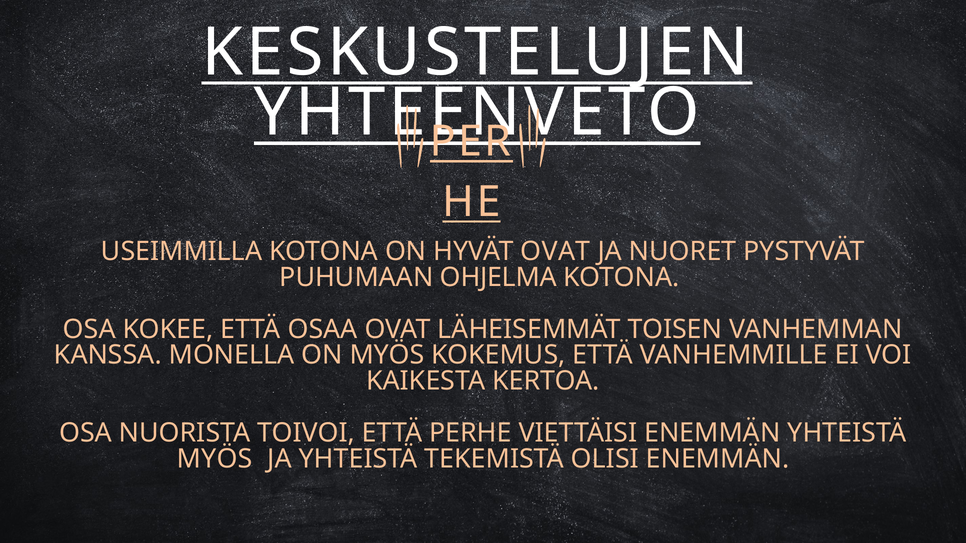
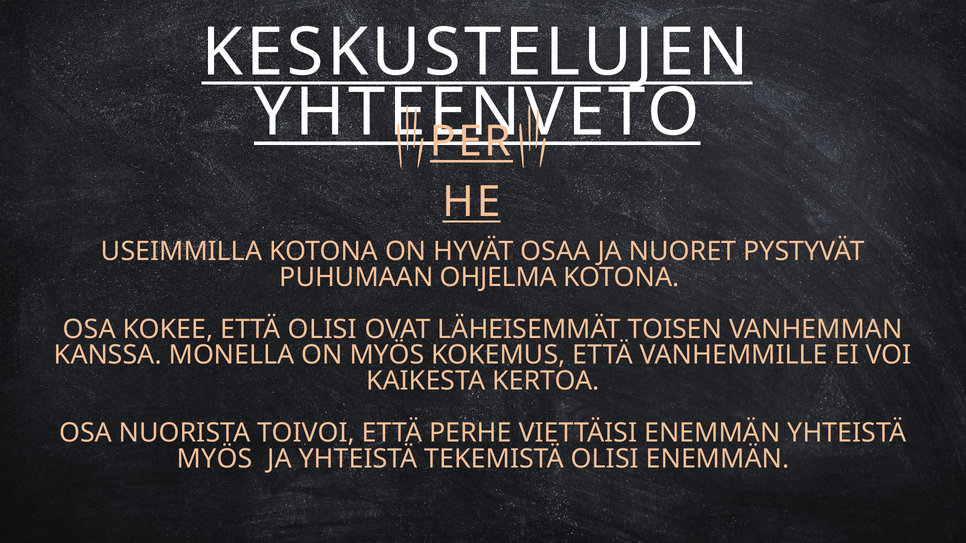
HYVÄT OVAT: OVAT -> OSAA
ETTÄ OSAA: OSAA -> OLISI
